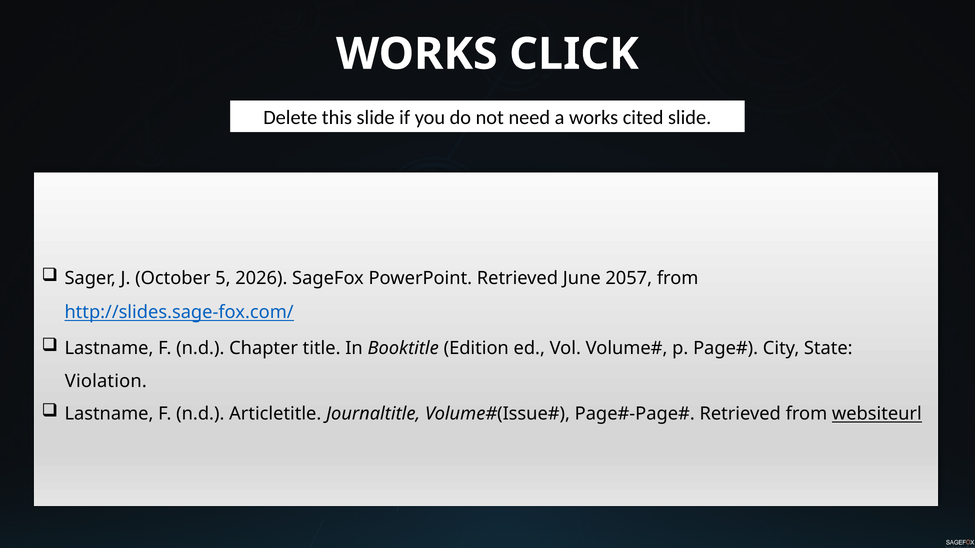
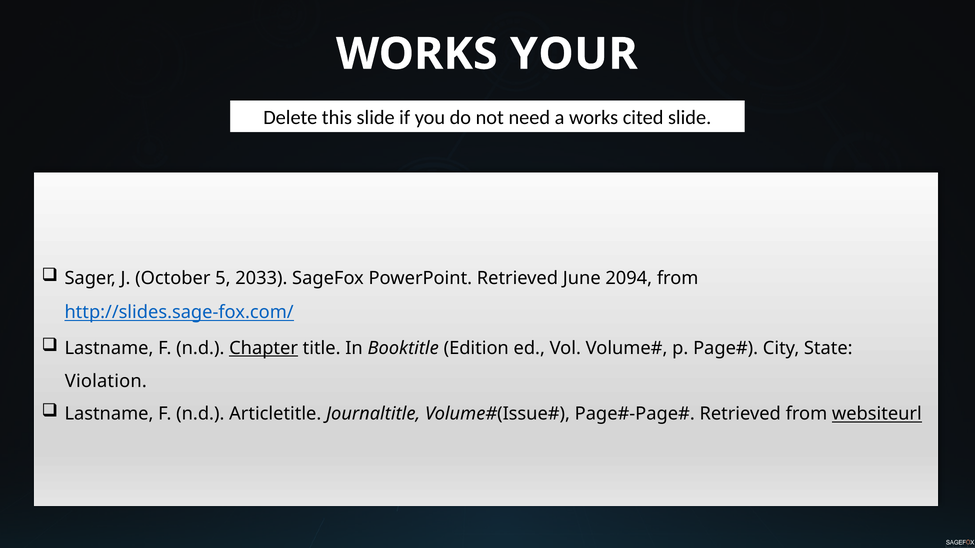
CLICK: CLICK -> YOUR
2026: 2026 -> 2033
2057: 2057 -> 2094
Chapter underline: none -> present
